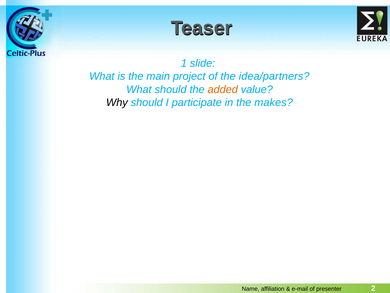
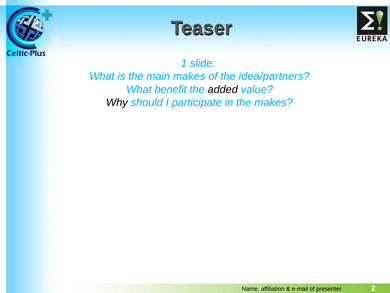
main project: project -> makes
What should: should -> benefit
added colour: orange -> black
